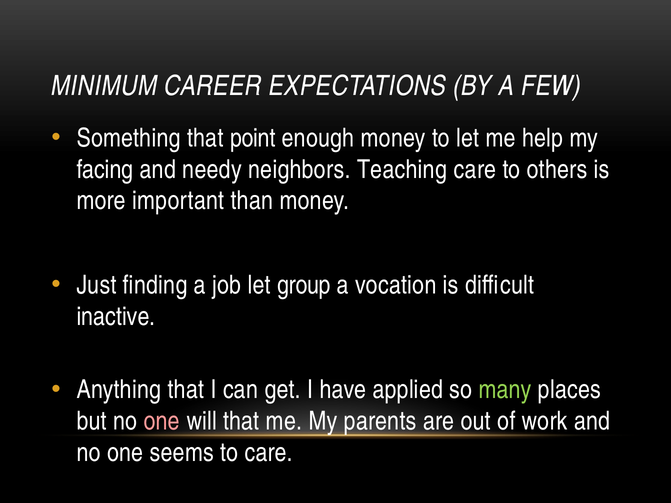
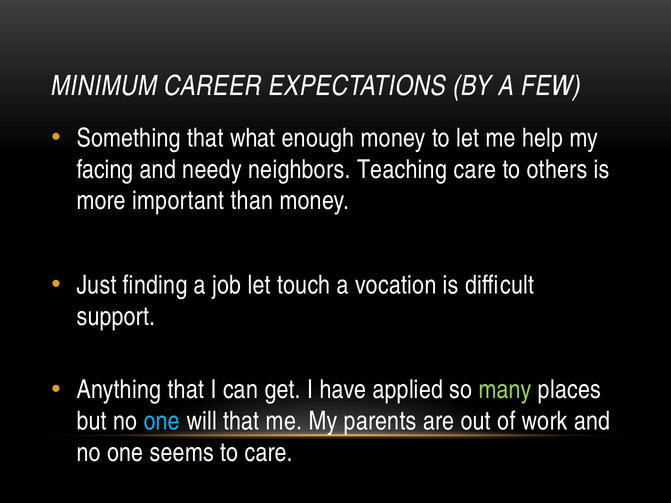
point: point -> what
group: group -> touch
inactive: inactive -> support
one at (162, 421) colour: pink -> light blue
